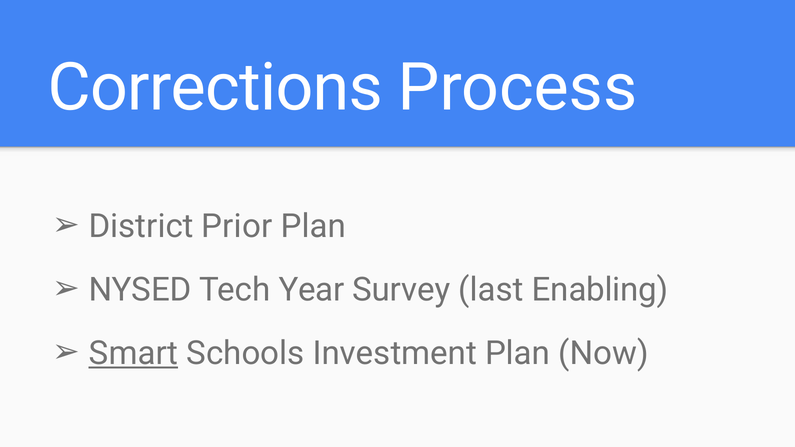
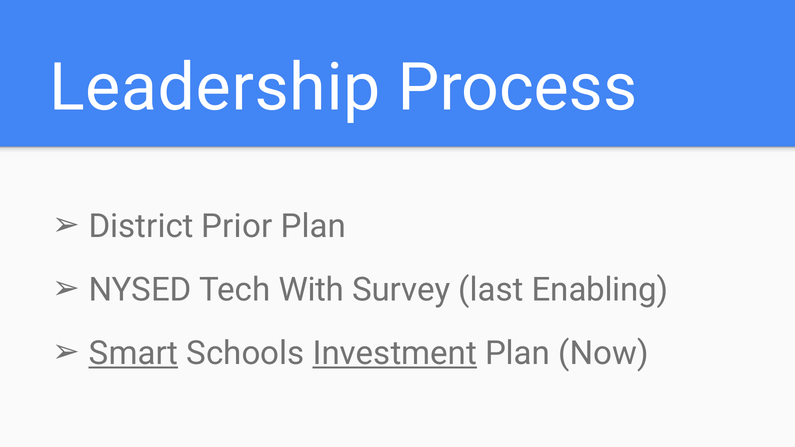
Corrections: Corrections -> Leadership
Year: Year -> With
Investment underline: none -> present
